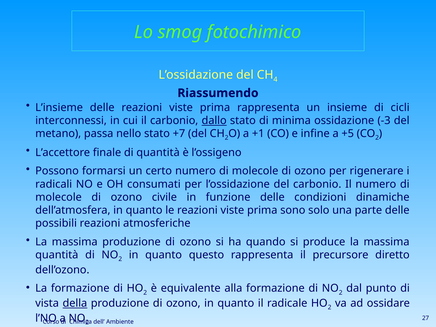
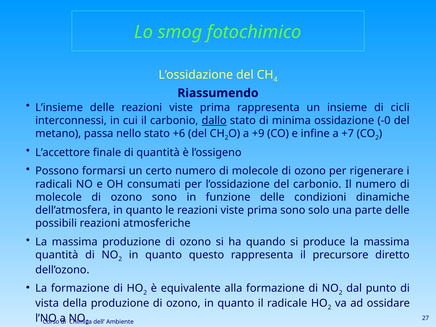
-3: -3 -> -0
+7: +7 -> +6
+1: +1 -> +9
+5: +5 -> +7
ozono civile: civile -> sono
della underline: present -> none
